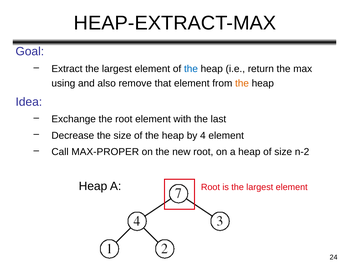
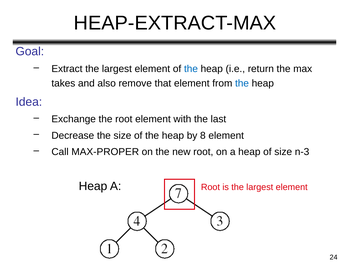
using: using -> takes
the at (242, 83) colour: orange -> blue
4: 4 -> 8
n-2: n-2 -> n-3
